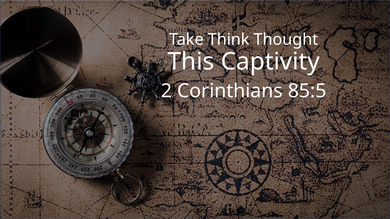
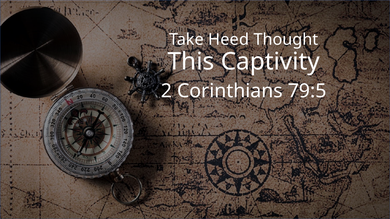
Think: Think -> Heed
85:5: 85:5 -> 79:5
